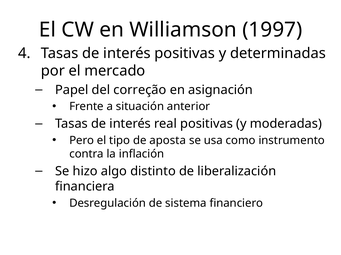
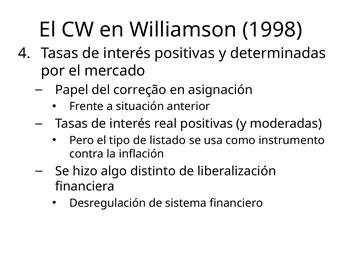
1997: 1997 -> 1998
aposta: aposta -> listado
